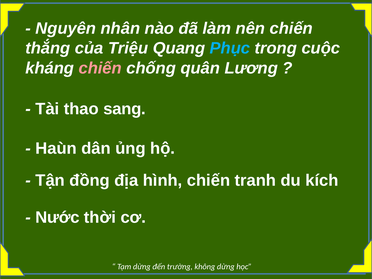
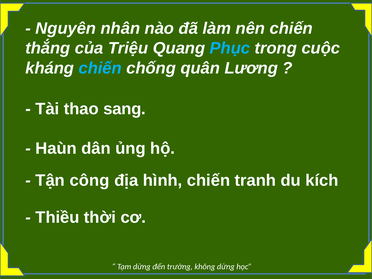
chiến at (100, 68) colour: pink -> light blue
đồng: đồng -> công
Nước: Nước -> Thiều
